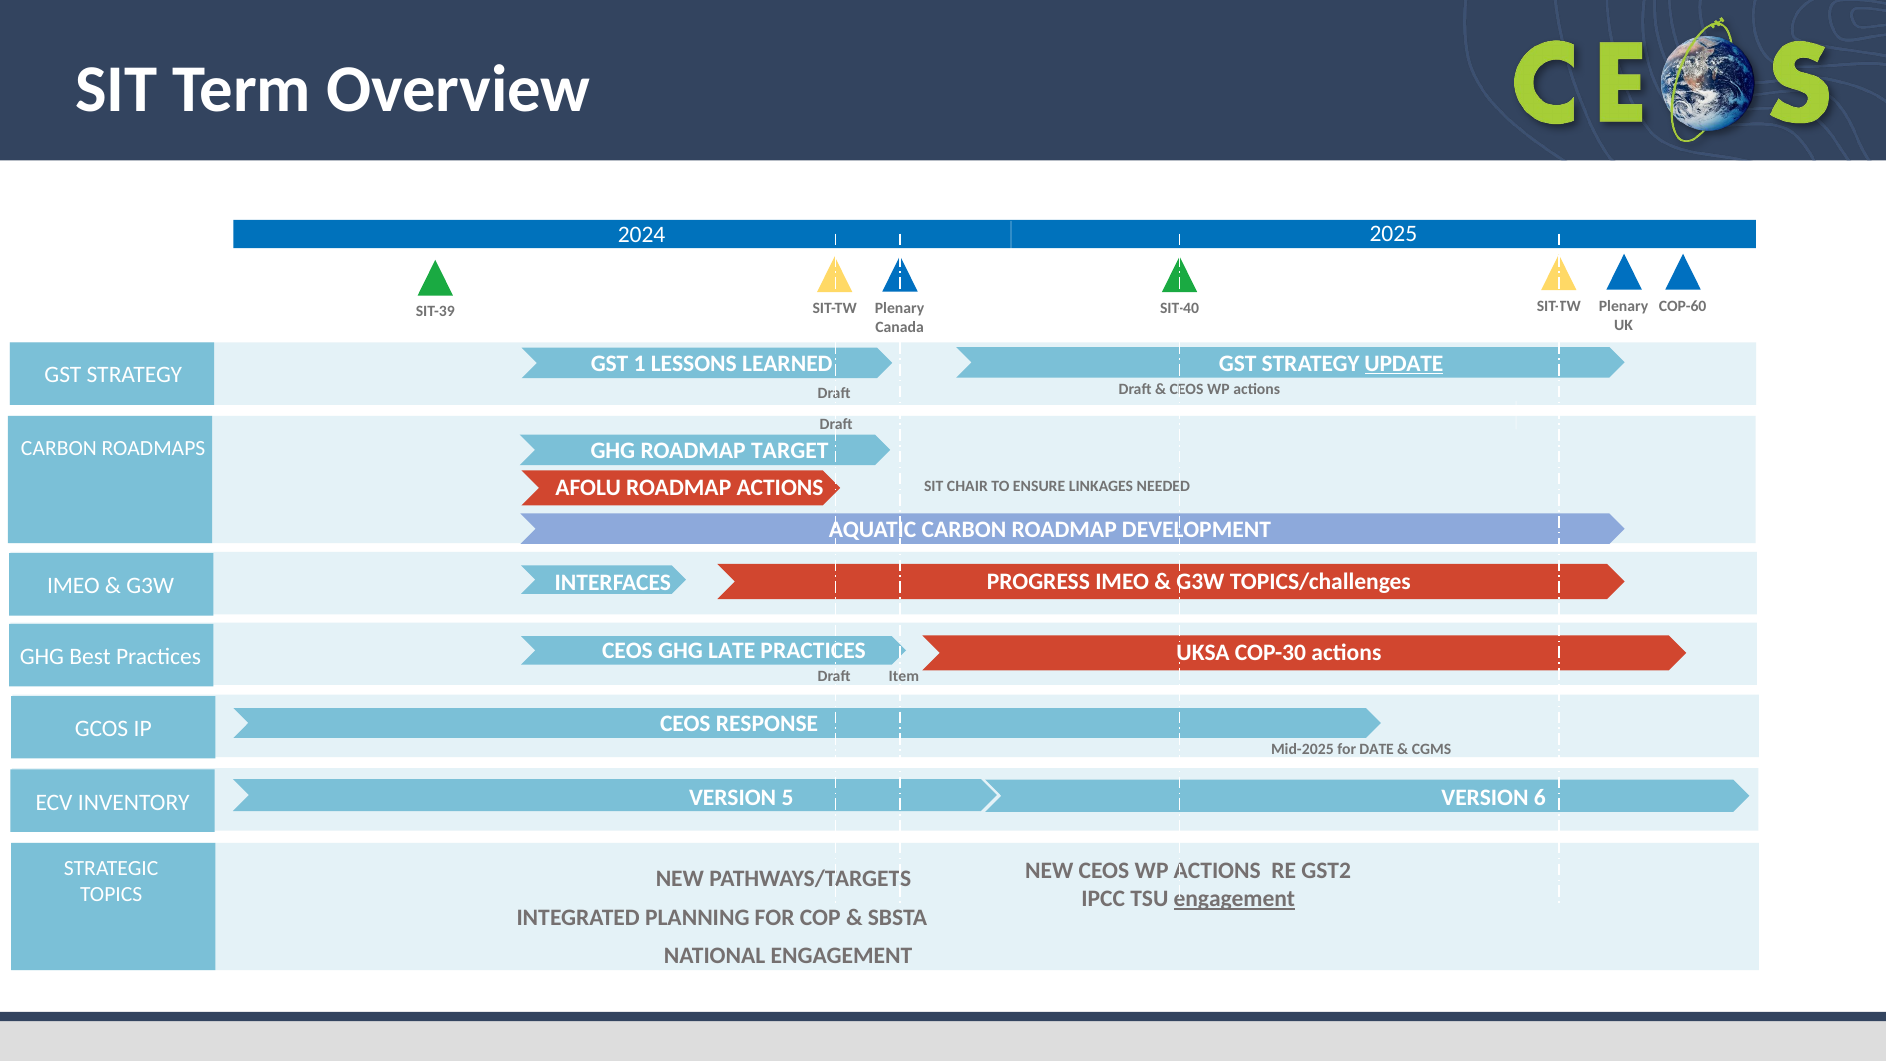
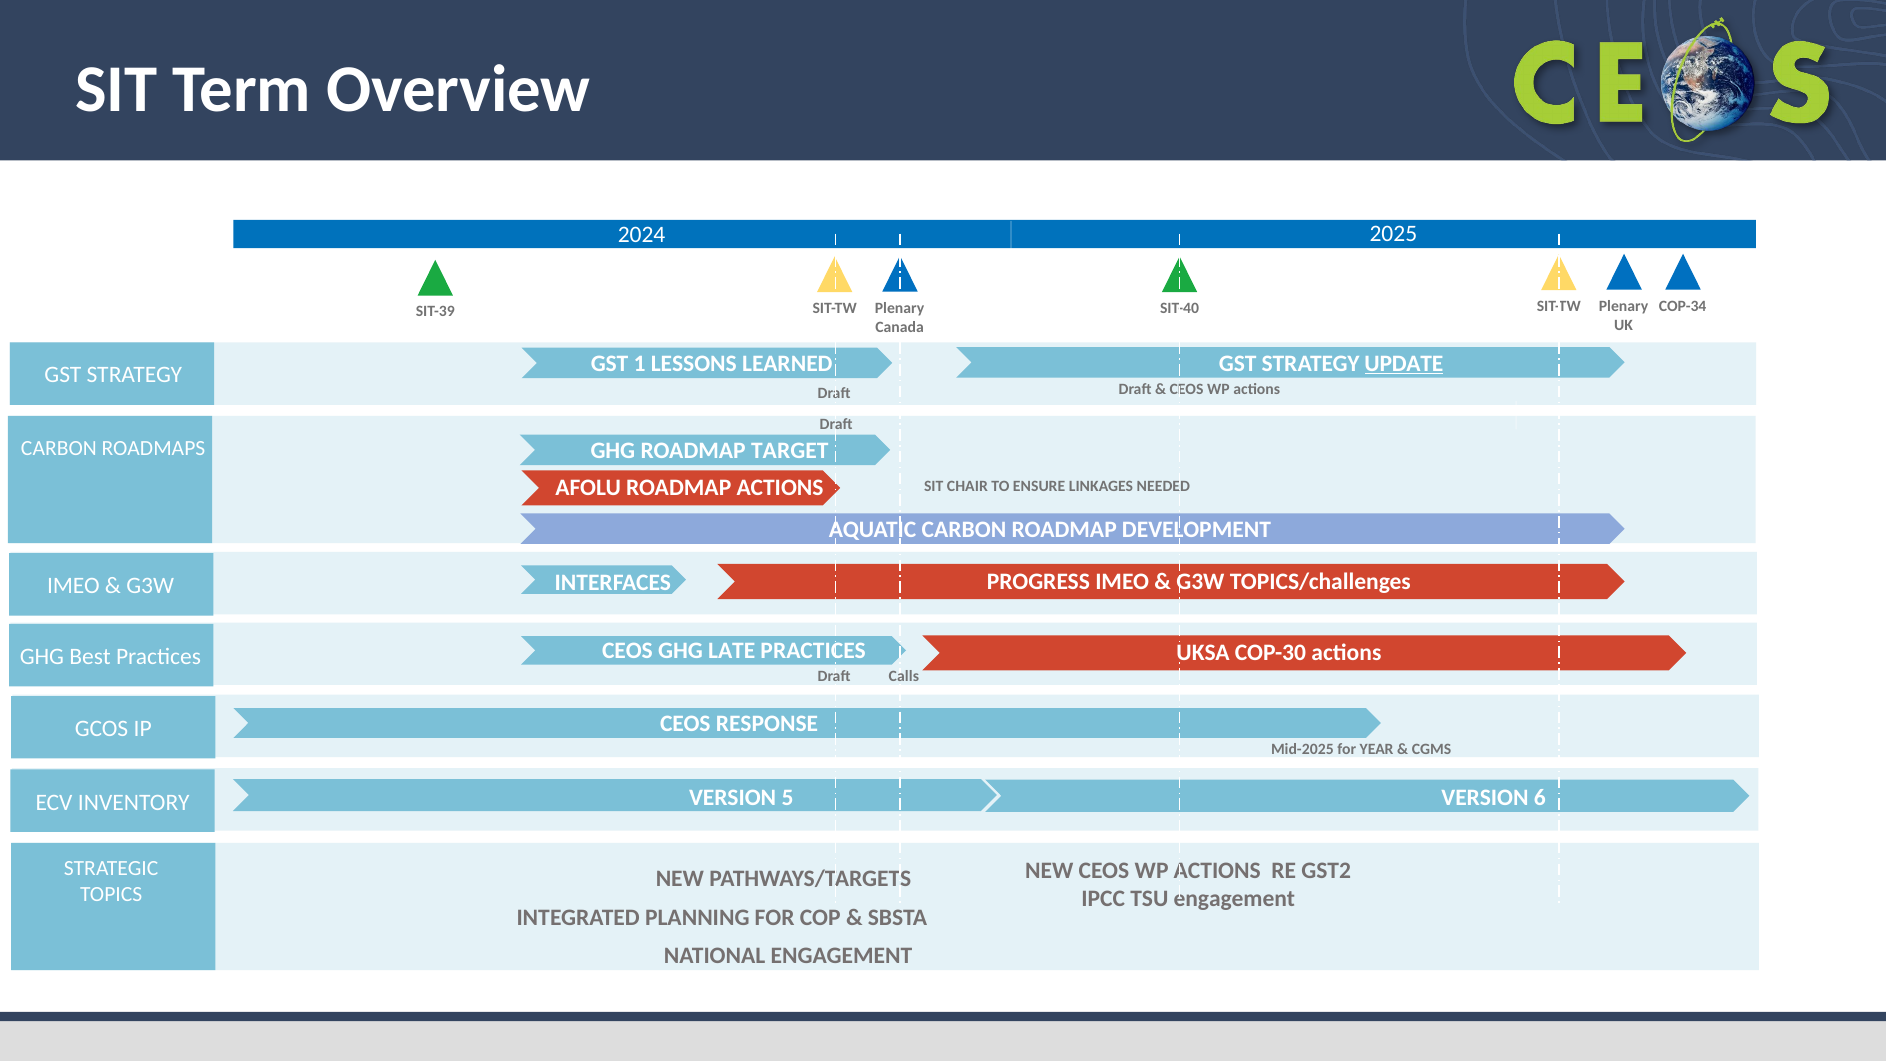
COP-60: COP-60 -> COP-34
Item: Item -> Calls
DATE: DATE -> YEAR
engagement at (1234, 899) underline: present -> none
